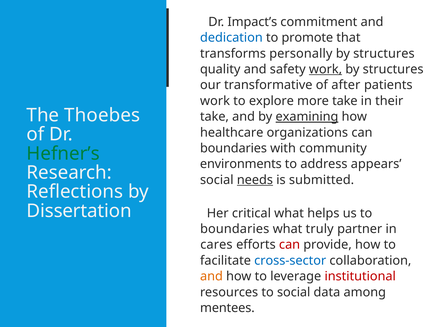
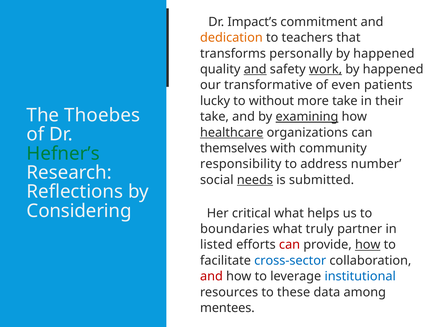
dedication colour: blue -> orange
promote: promote -> teachers
structures at (384, 54): structures -> happened
and at (255, 69) underline: none -> present
structures at (393, 69): structures -> happened
after: after -> even
work at (215, 101): work -> lucky
explore: explore -> without
healthcare underline: none -> present
boundaries at (234, 148): boundaries -> themselves
environments: environments -> responsibility
appears: appears -> number
Dissertation: Dissertation -> Considering
cares: cares -> listed
how at (368, 245) underline: none -> present
and at (211, 276) colour: orange -> red
institutional colour: red -> blue
to social: social -> these
